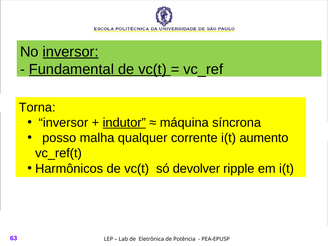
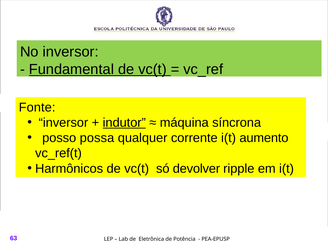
inversor at (71, 52) underline: present -> none
Torna: Torna -> Fonte
malha: malha -> possa
